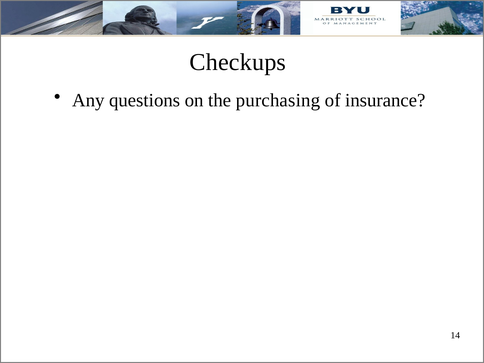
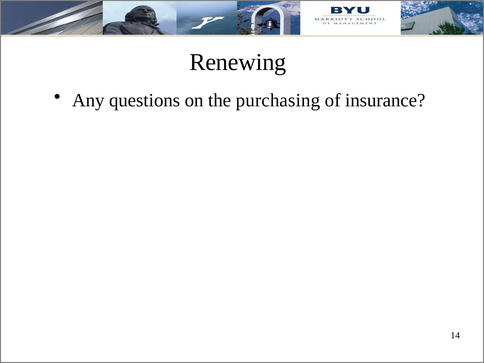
Checkups: Checkups -> Renewing
